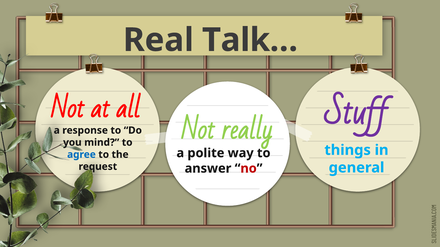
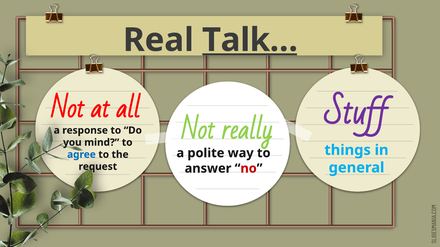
Talk… underline: none -> present
